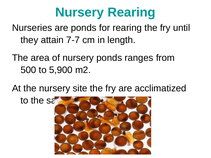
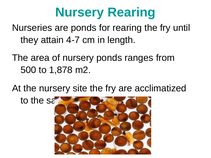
7-7: 7-7 -> 4-7
5,900: 5,900 -> 1,878
